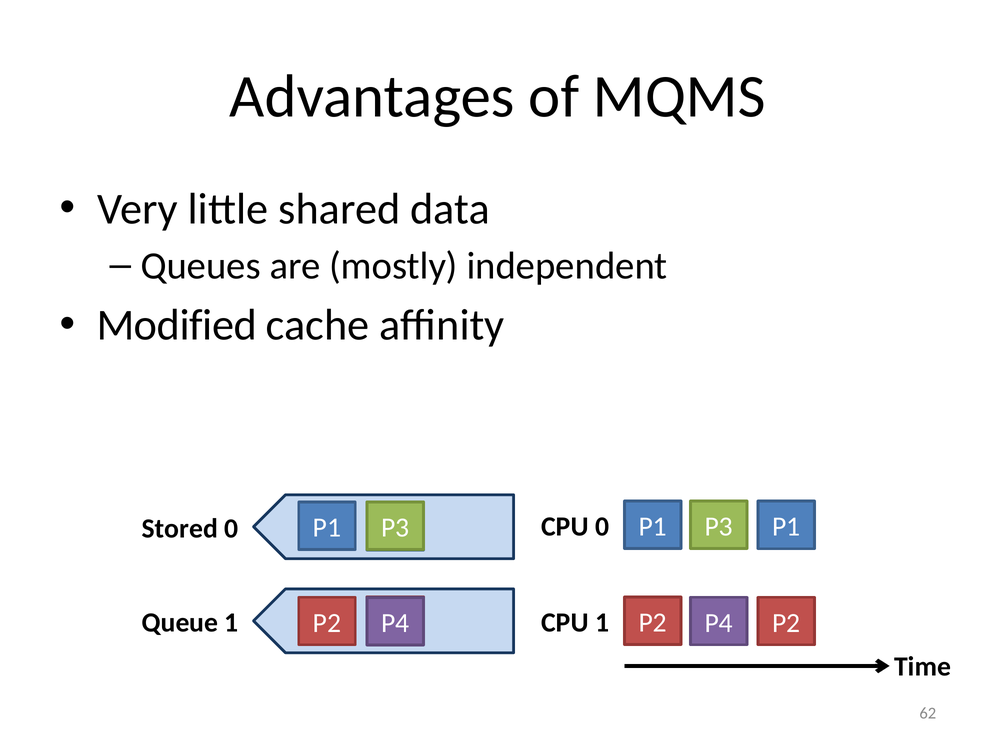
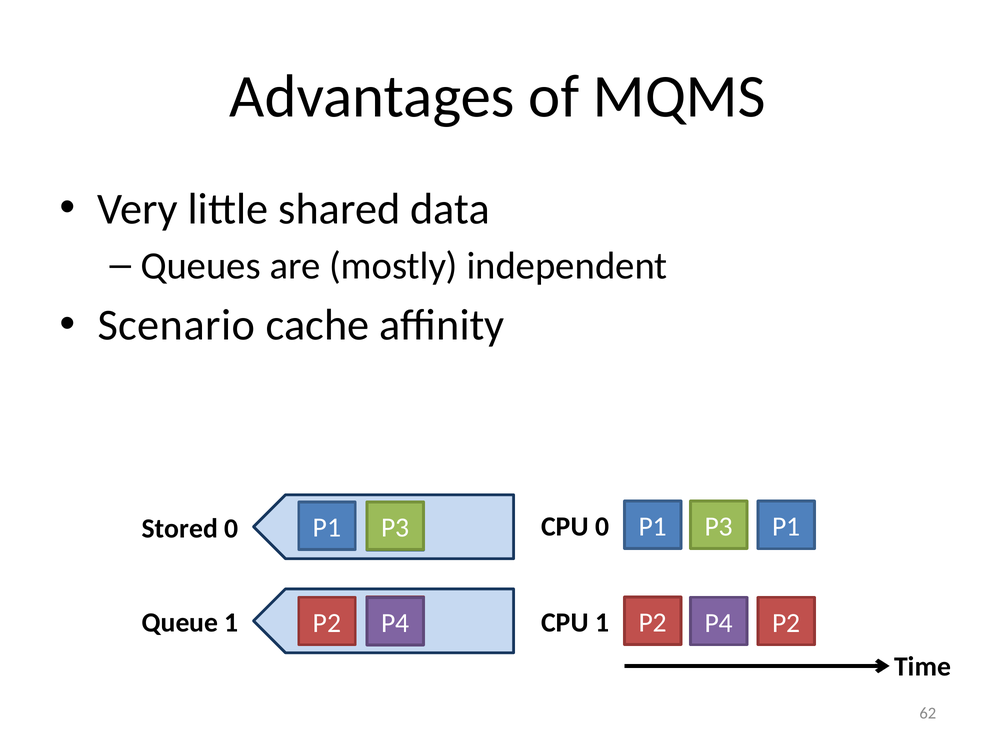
Modified: Modified -> Scenario
